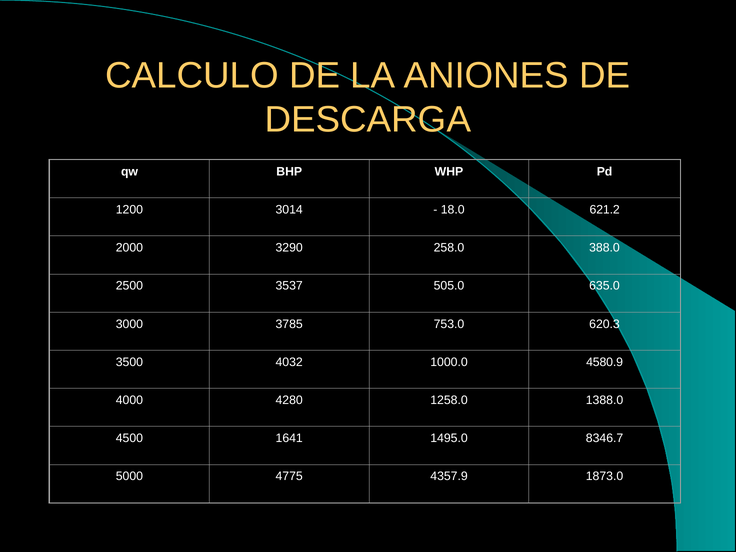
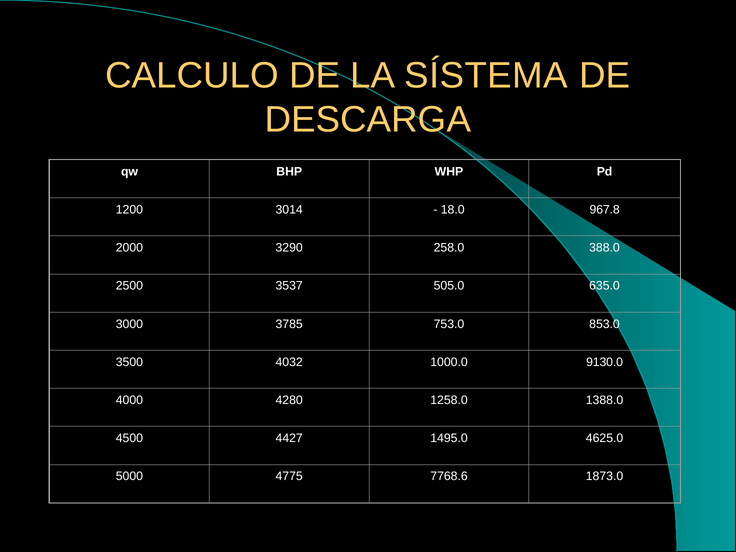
ANIONES: ANIONES -> SÍSTEMA
621.2: 621.2 -> 967.8
620.3: 620.3 -> 853.0
4580.9: 4580.9 -> 9130.0
1641: 1641 -> 4427
8346.7: 8346.7 -> 4625.0
4357.9: 4357.9 -> 7768.6
